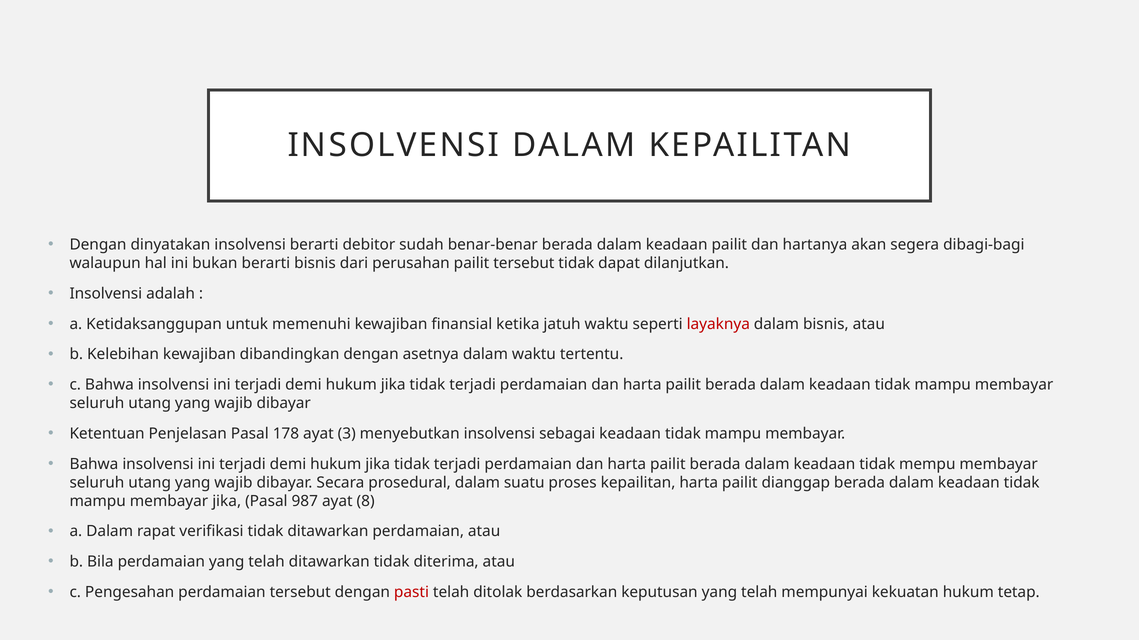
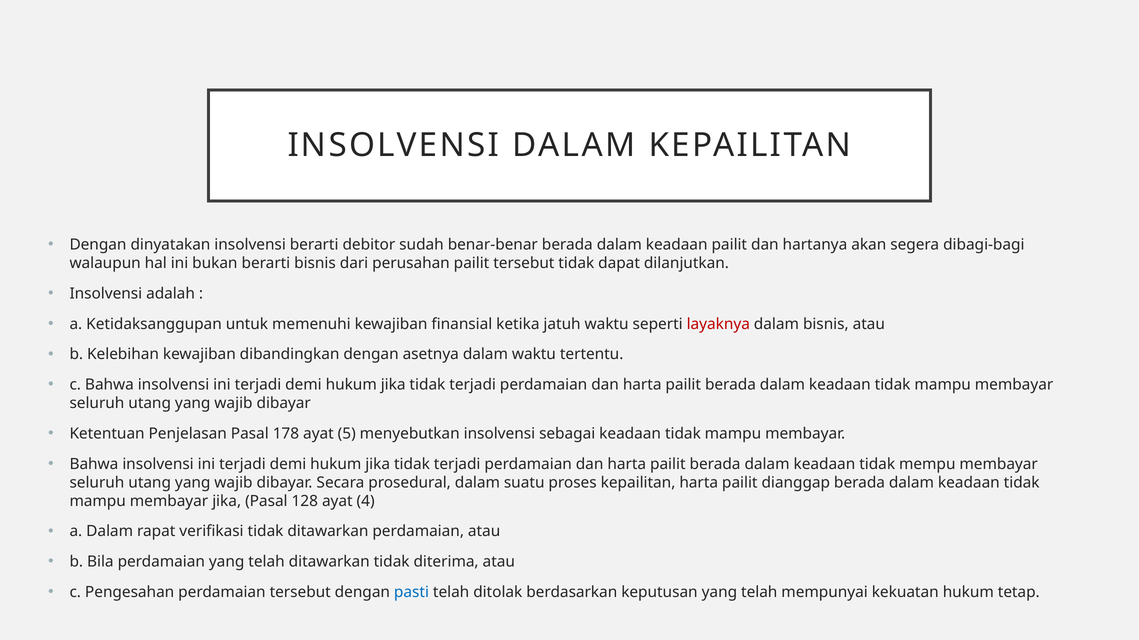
3: 3 -> 5
987: 987 -> 128
8: 8 -> 4
pasti colour: red -> blue
